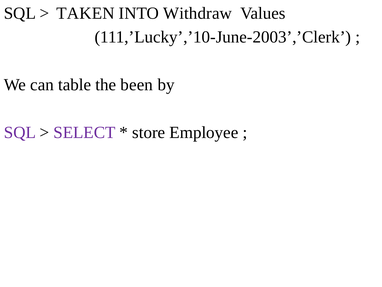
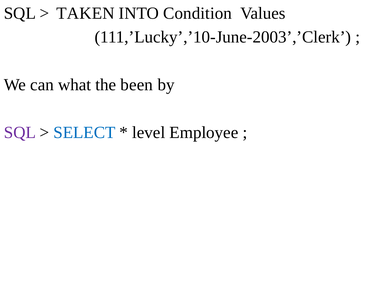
Withdraw: Withdraw -> Condition
table: table -> what
SELECT colour: purple -> blue
store: store -> level
